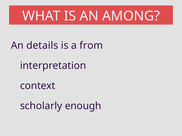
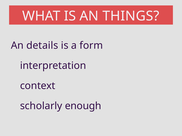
AMONG: AMONG -> THINGS
from: from -> form
